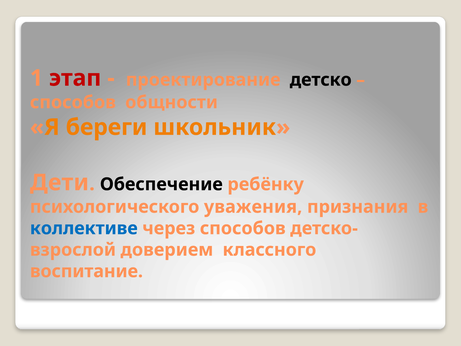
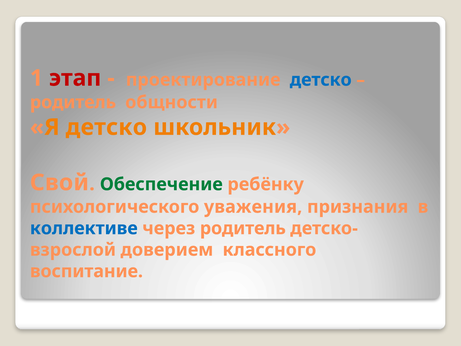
детско at (321, 80) colour: black -> blue
способов at (73, 102): способов -> родитель
Я береги: береги -> детско
Дети: Дети -> Свой
Обеспечение colour: black -> green
через способов: способов -> родитель
